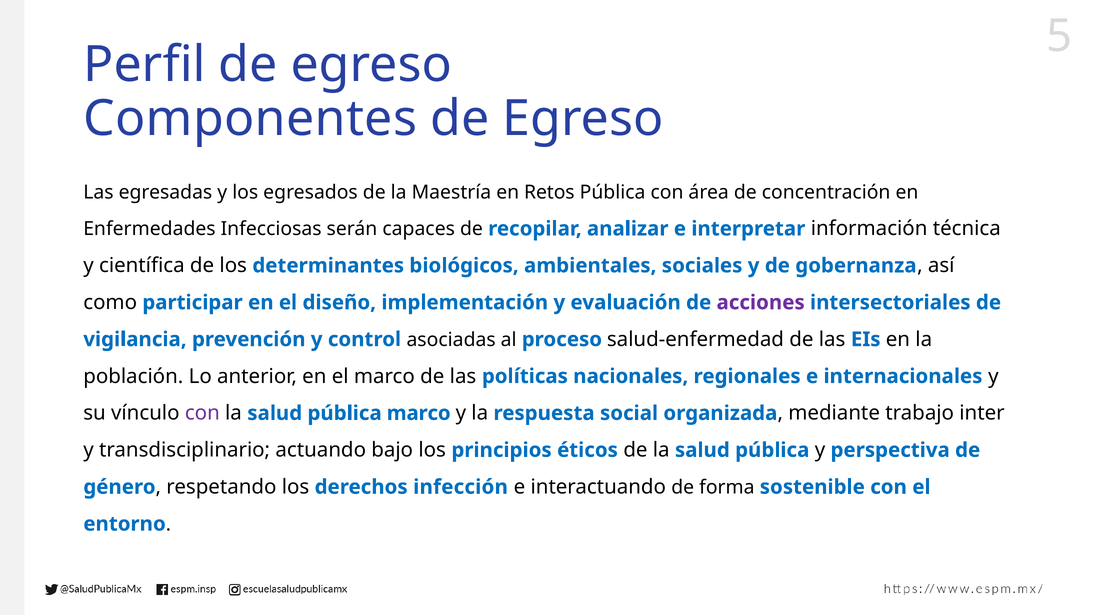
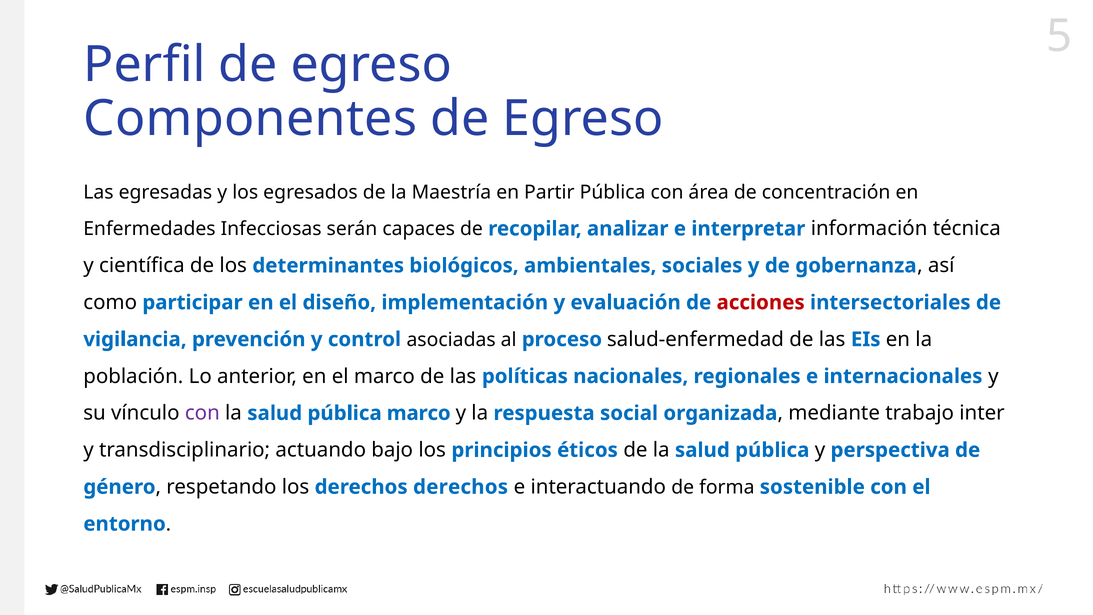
Retos: Retos -> Partir
acciones colour: purple -> red
derechos infección: infección -> derechos
